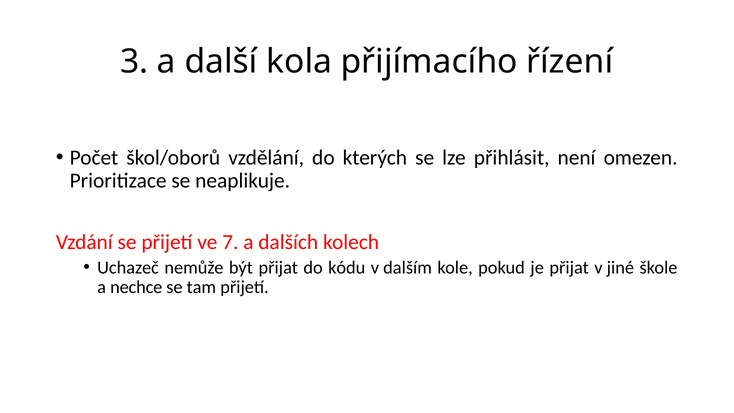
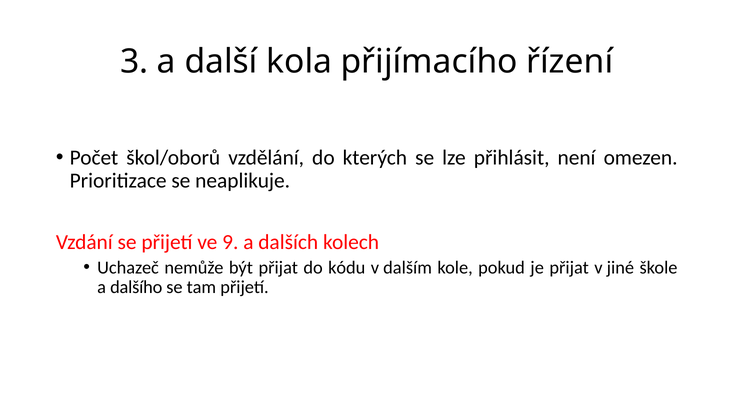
7: 7 -> 9
nechce: nechce -> dalšího
